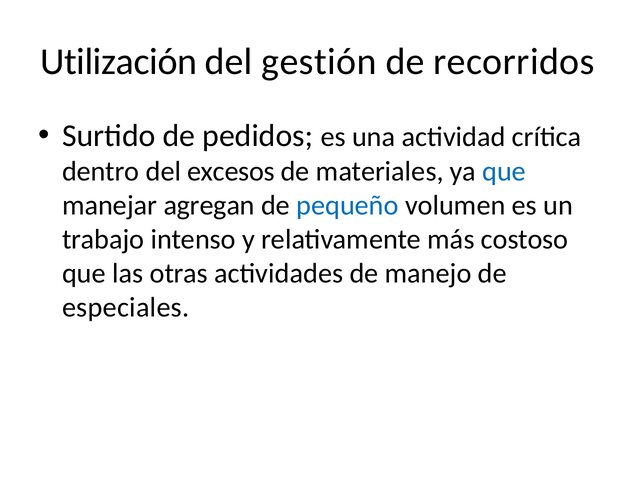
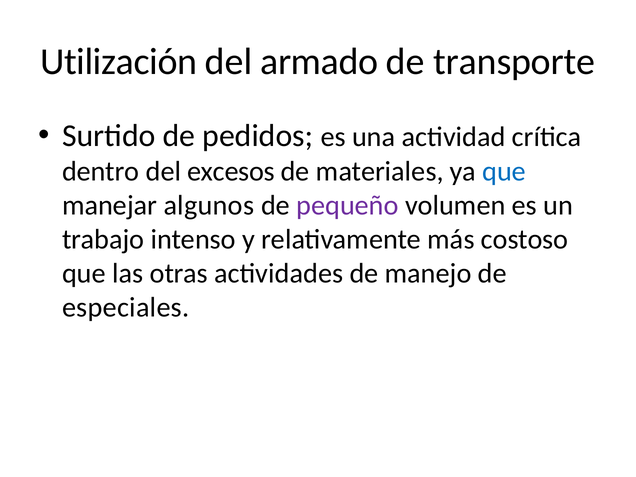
gestión: gestión -> armado
recorridos: recorridos -> transporte
agregan: agregan -> algunos
pequeño colour: blue -> purple
